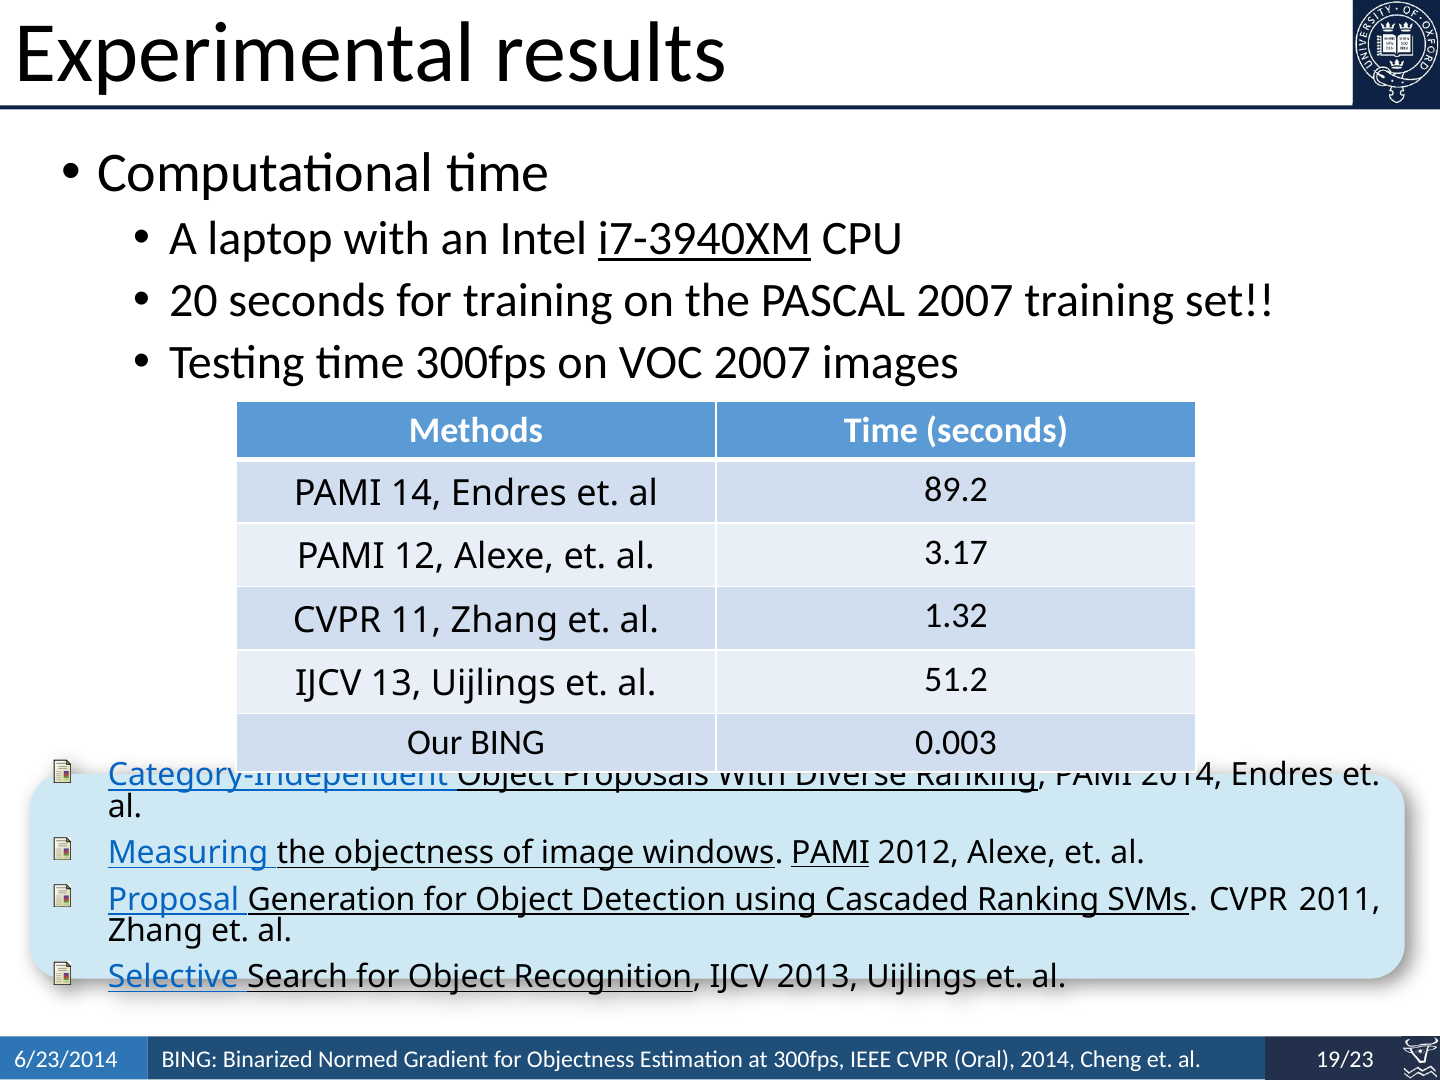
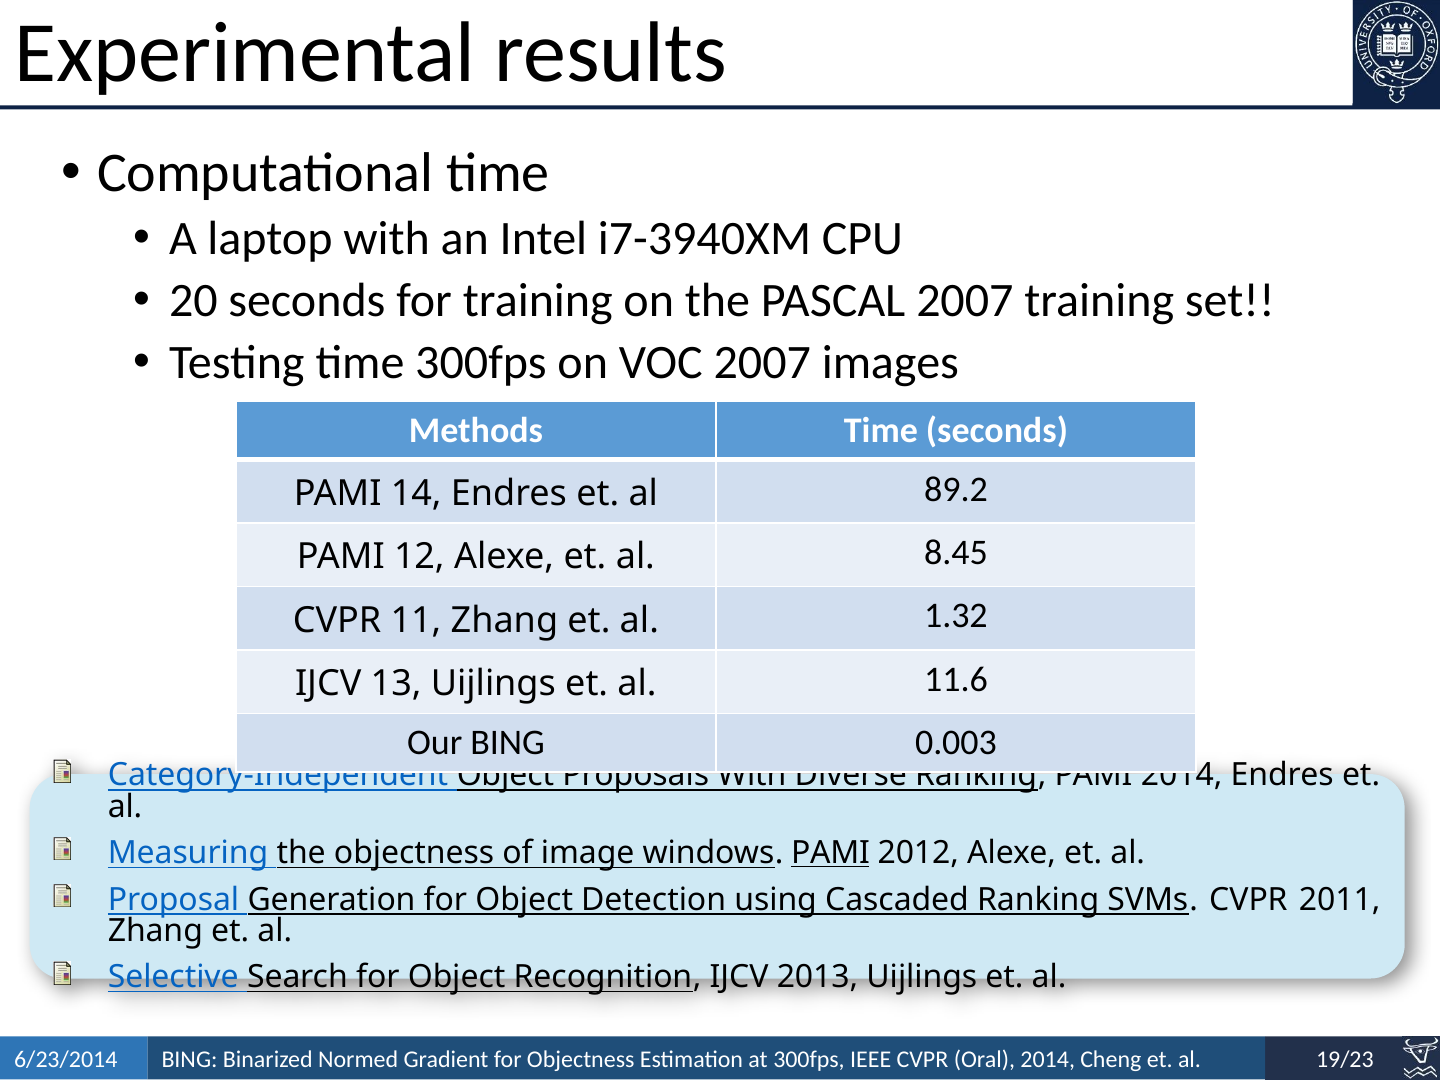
i7-3940XM underline: present -> none
3.17: 3.17 -> 8.45
51.2: 51.2 -> 11.6
